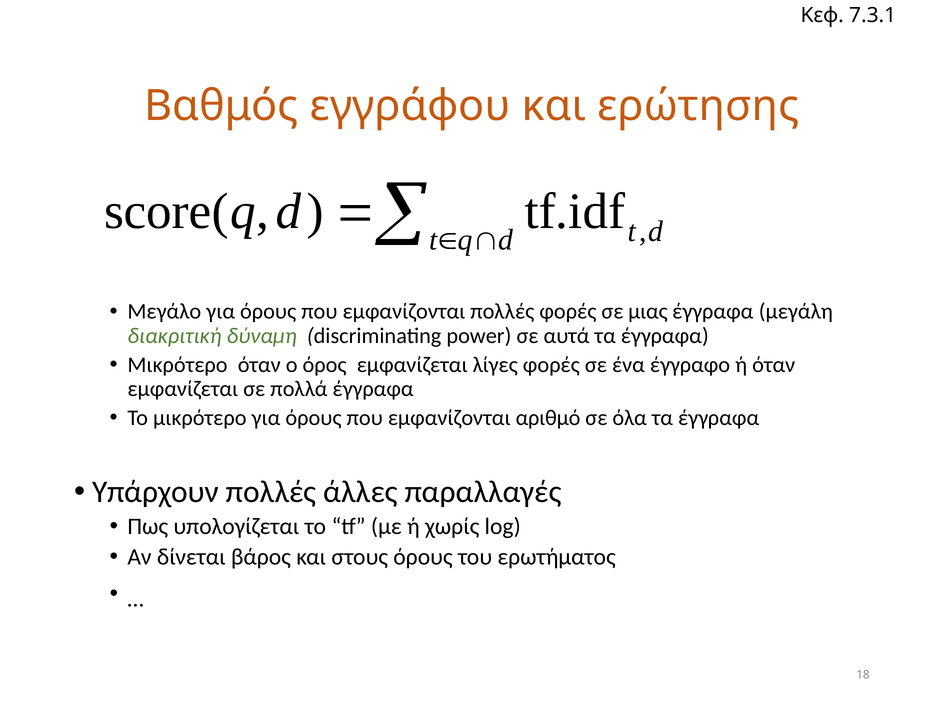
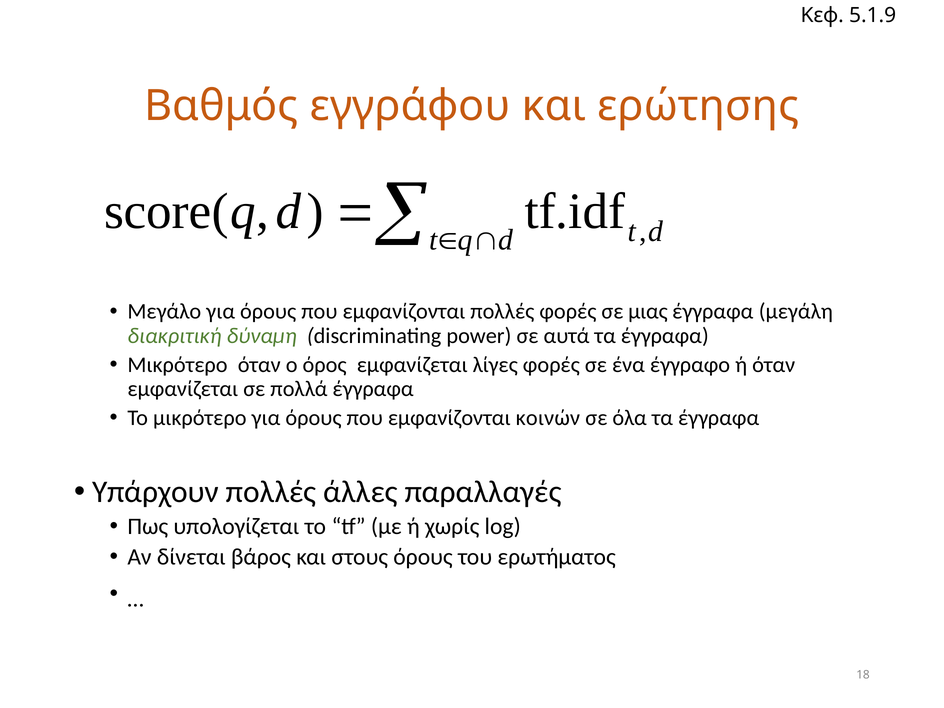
7.3.1: 7.3.1 -> 5.1.9
αριθμό: αριθμό -> κοινών
